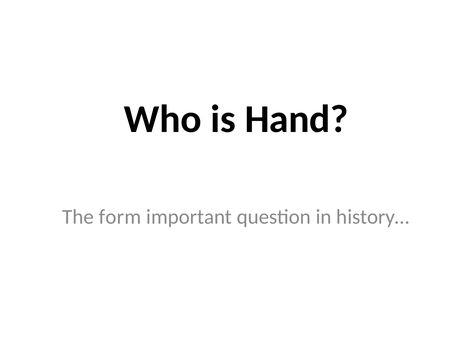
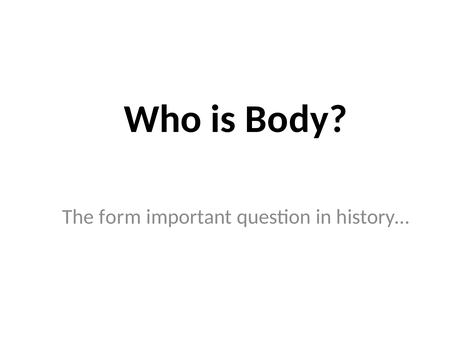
Hand: Hand -> Body
